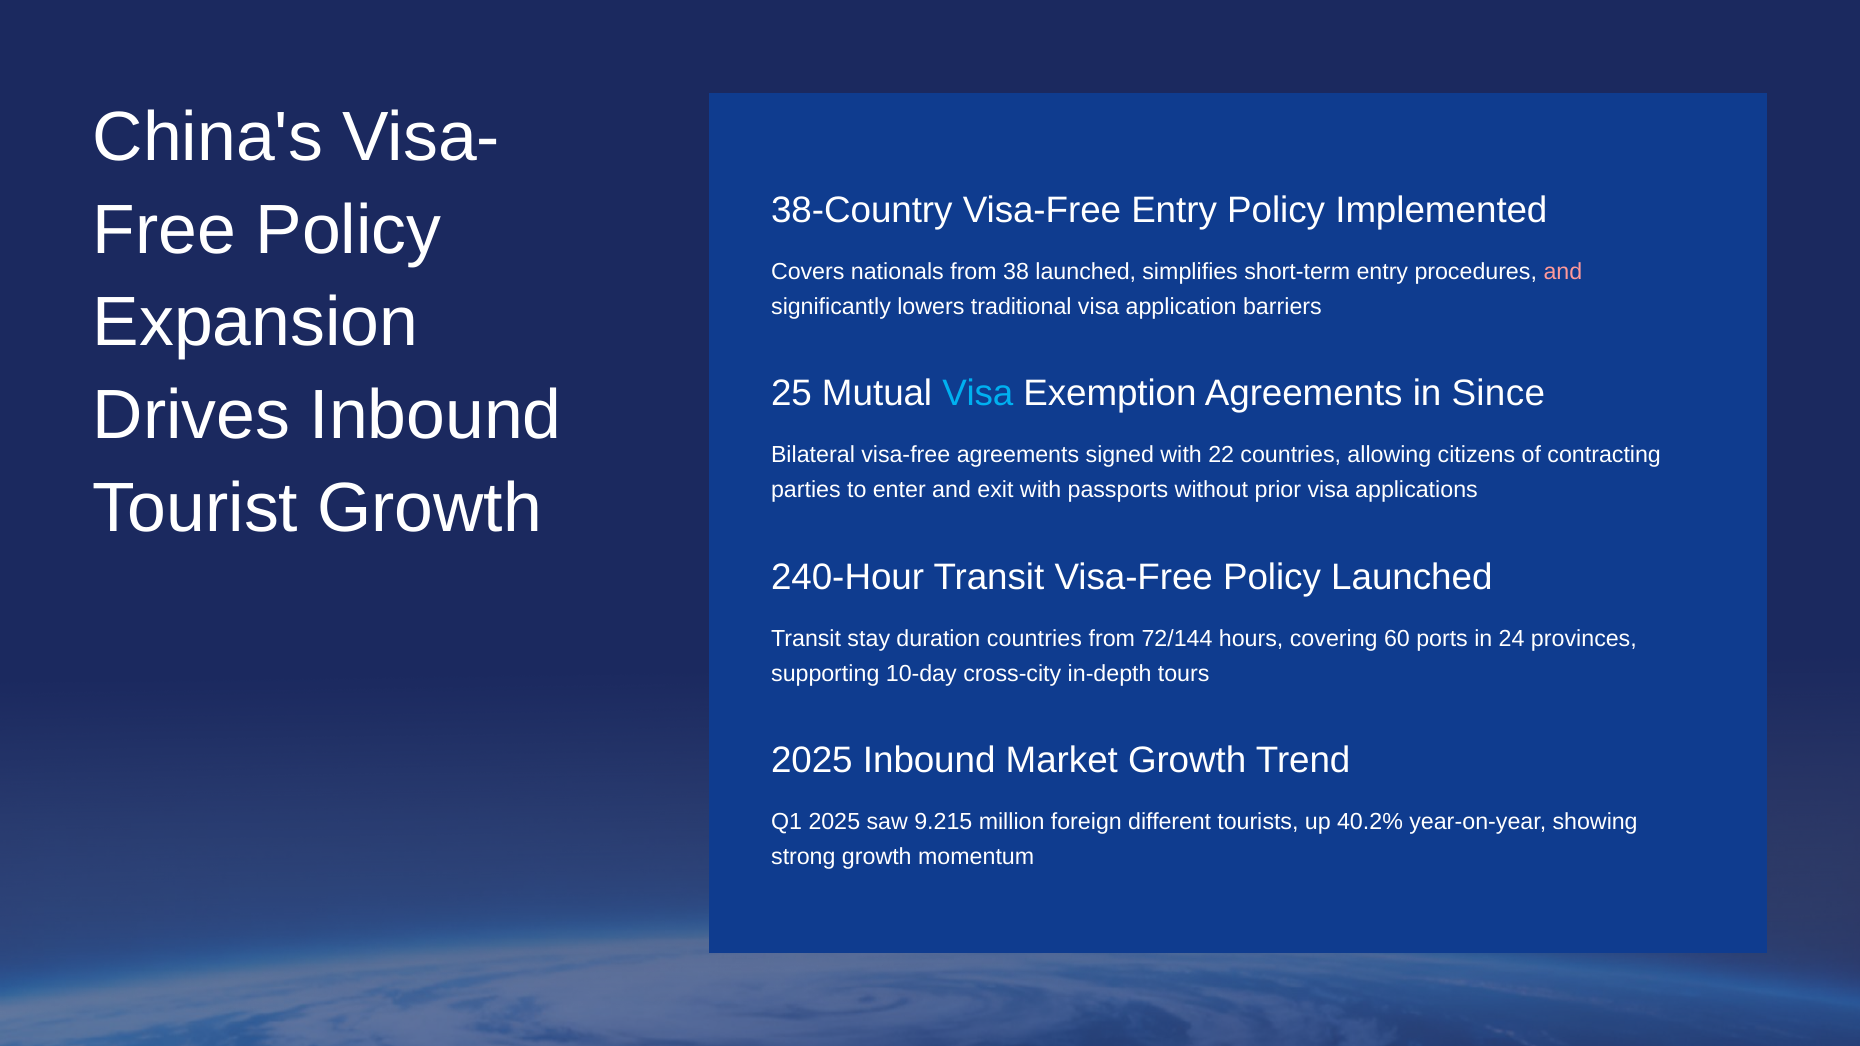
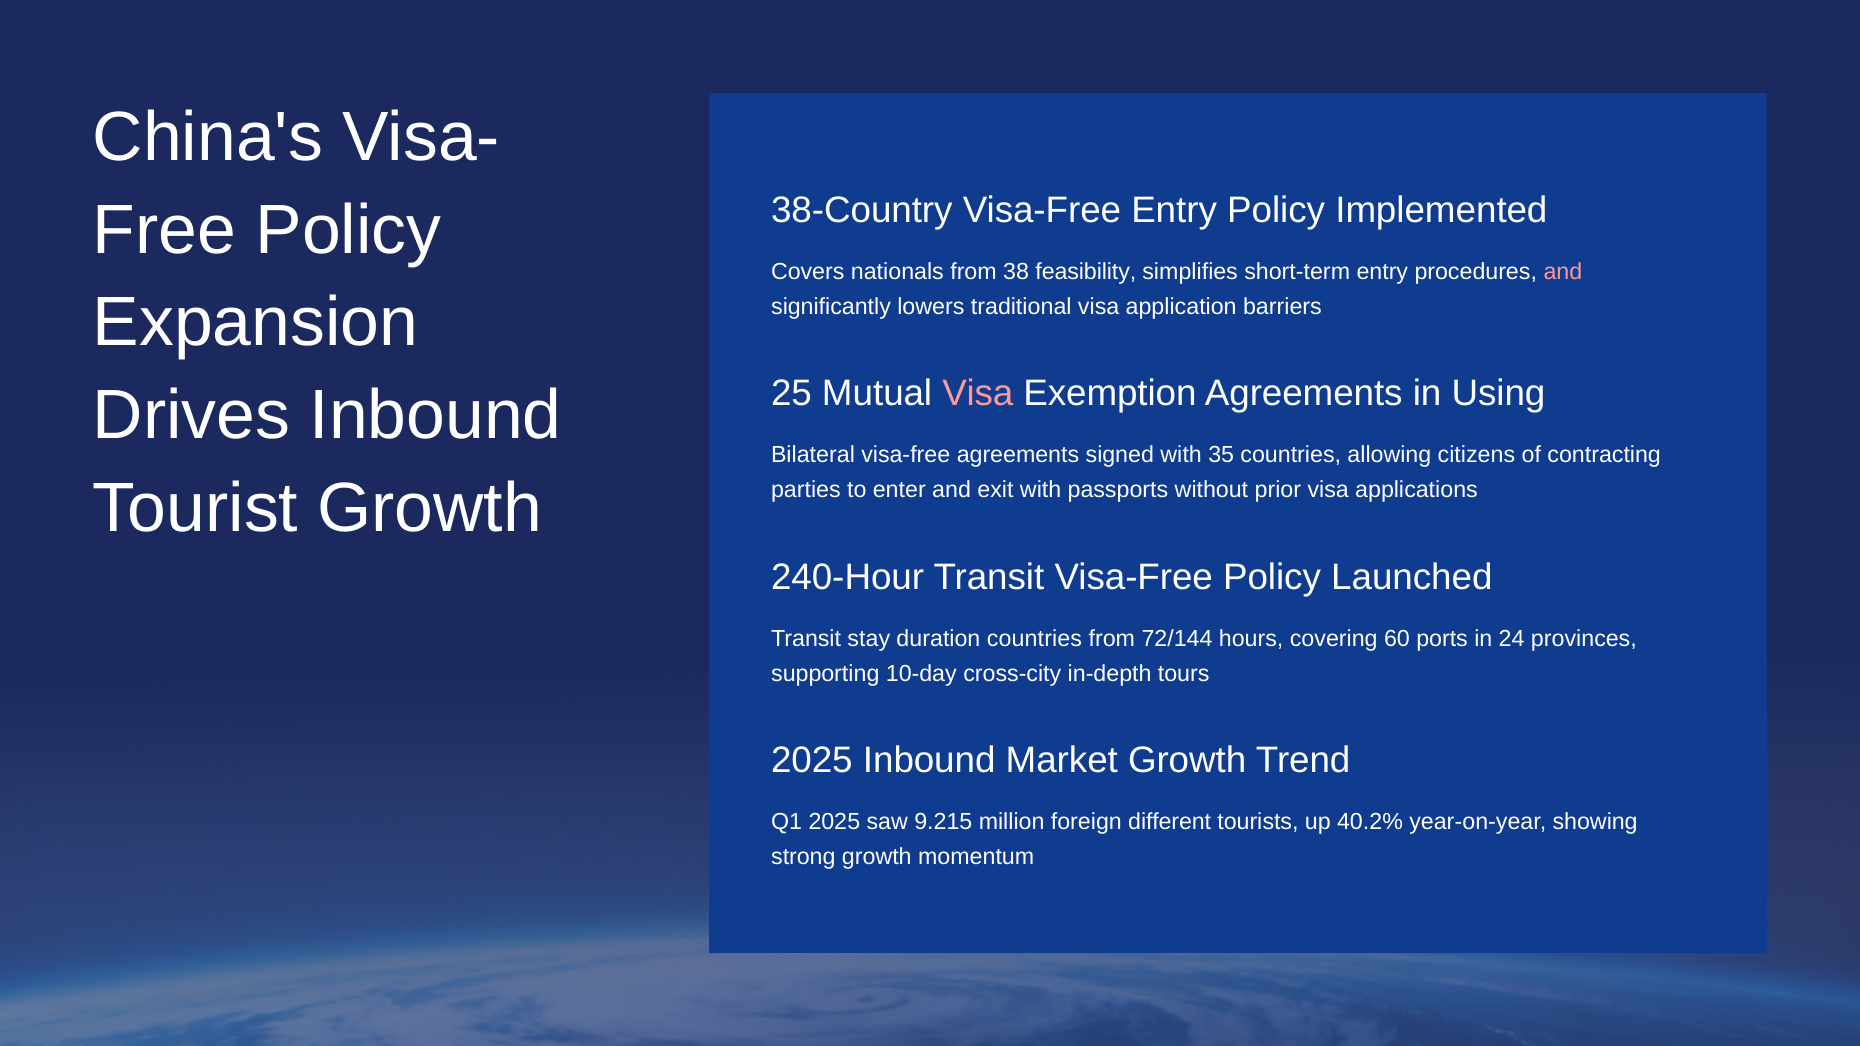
38 launched: launched -> feasibility
Visa at (978, 394) colour: light blue -> pink
Since: Since -> Using
22: 22 -> 35
